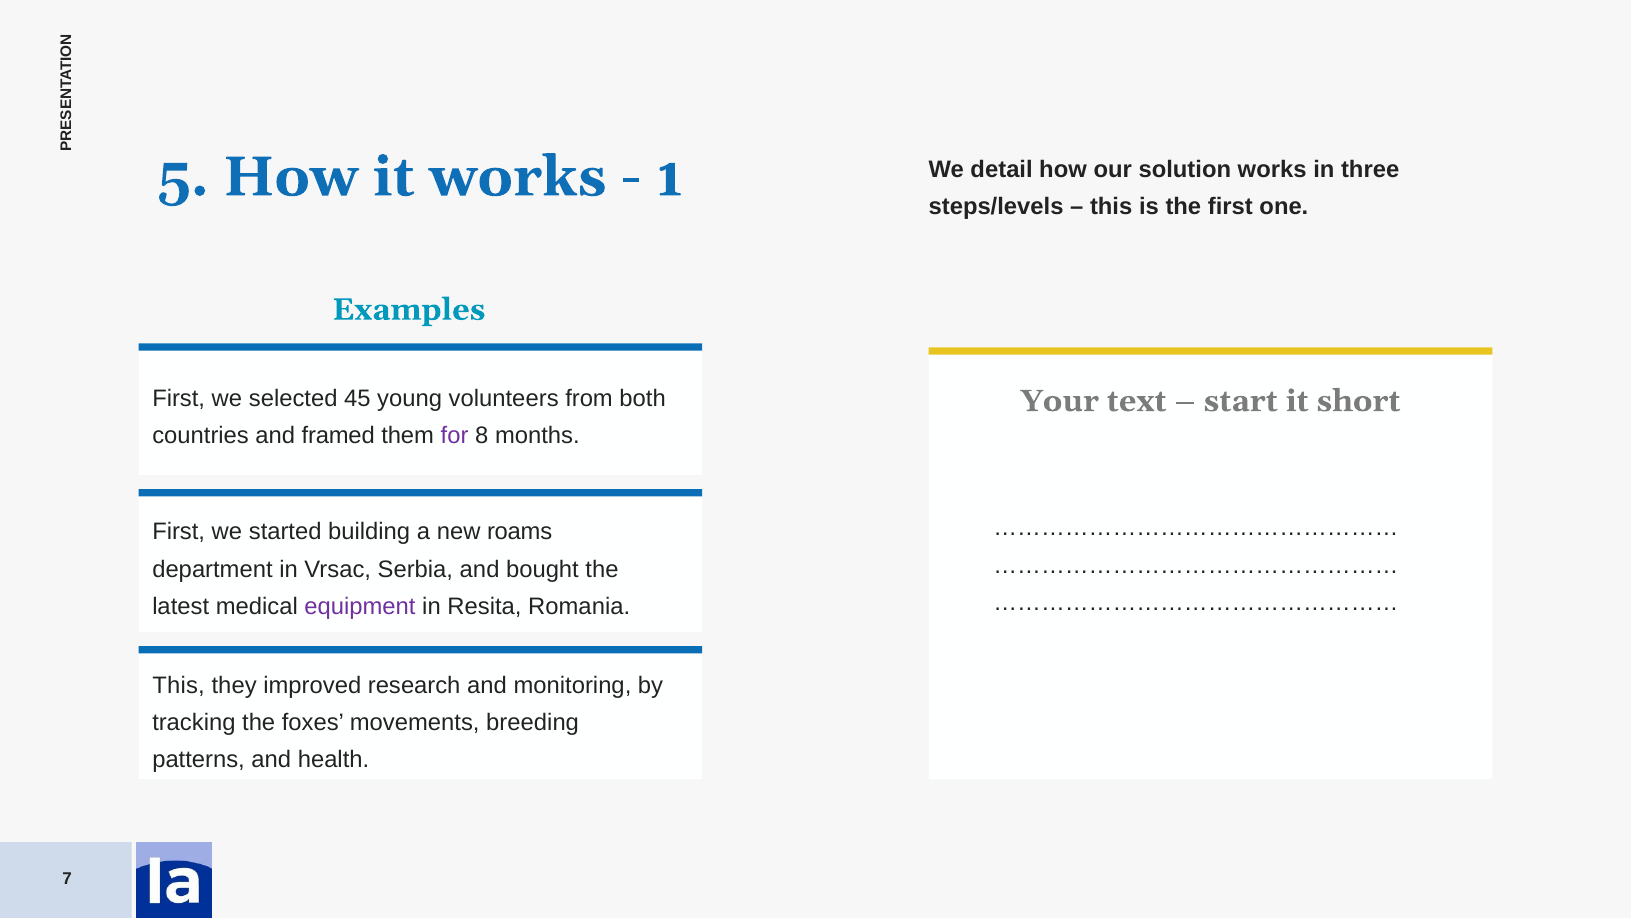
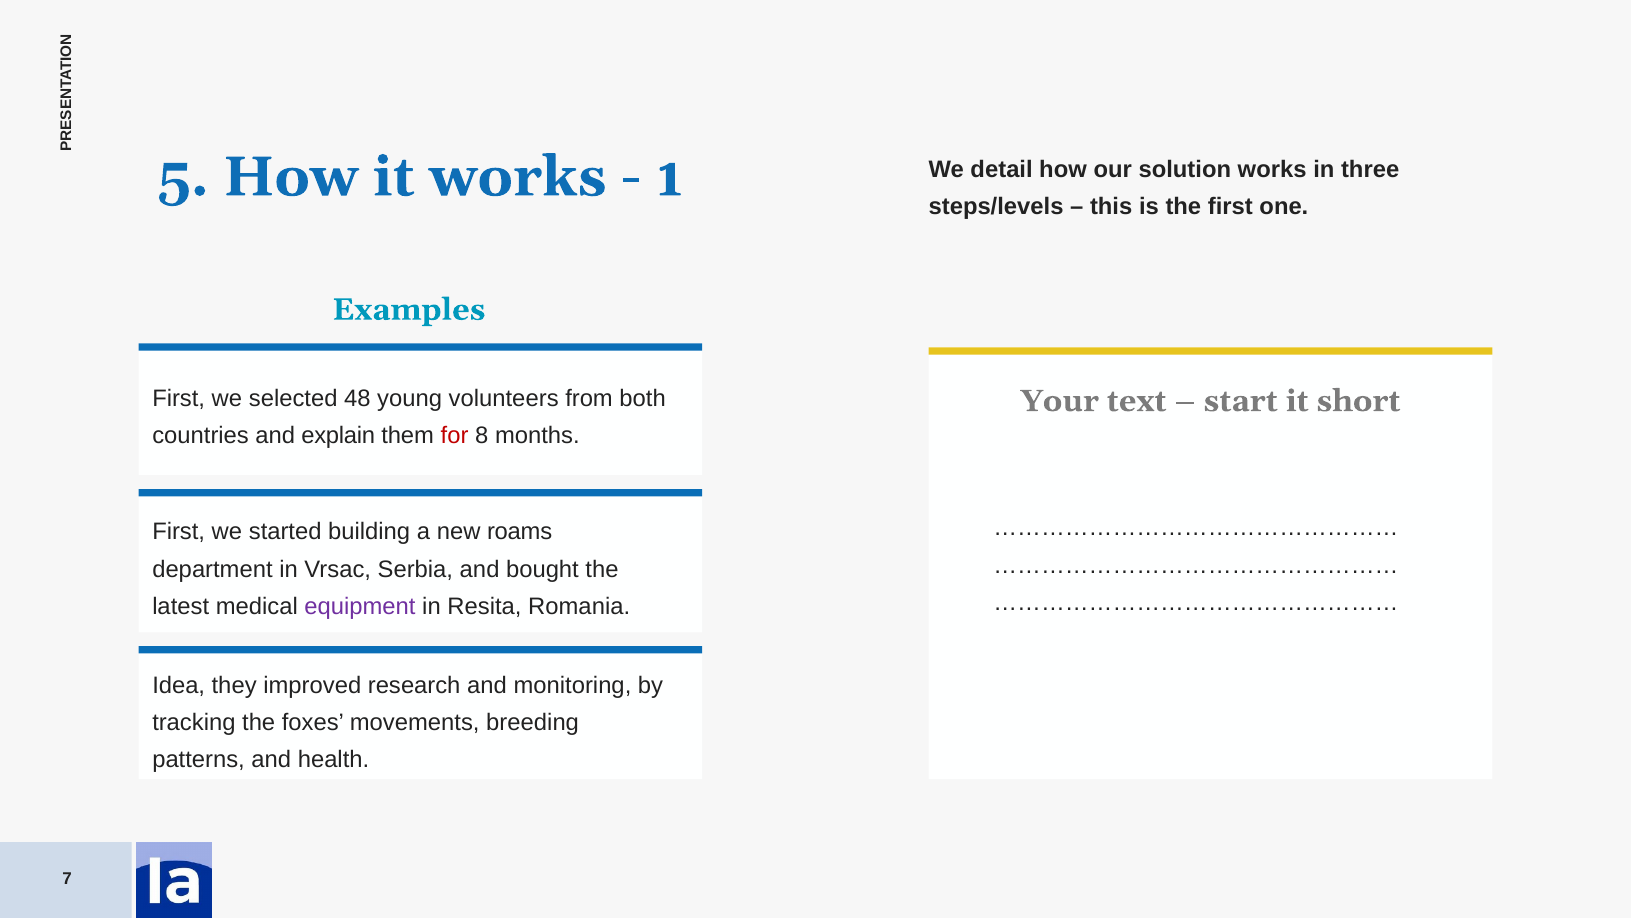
45: 45 -> 48
framed: framed -> explain
for colour: purple -> red
This at (179, 685): This -> Idea
